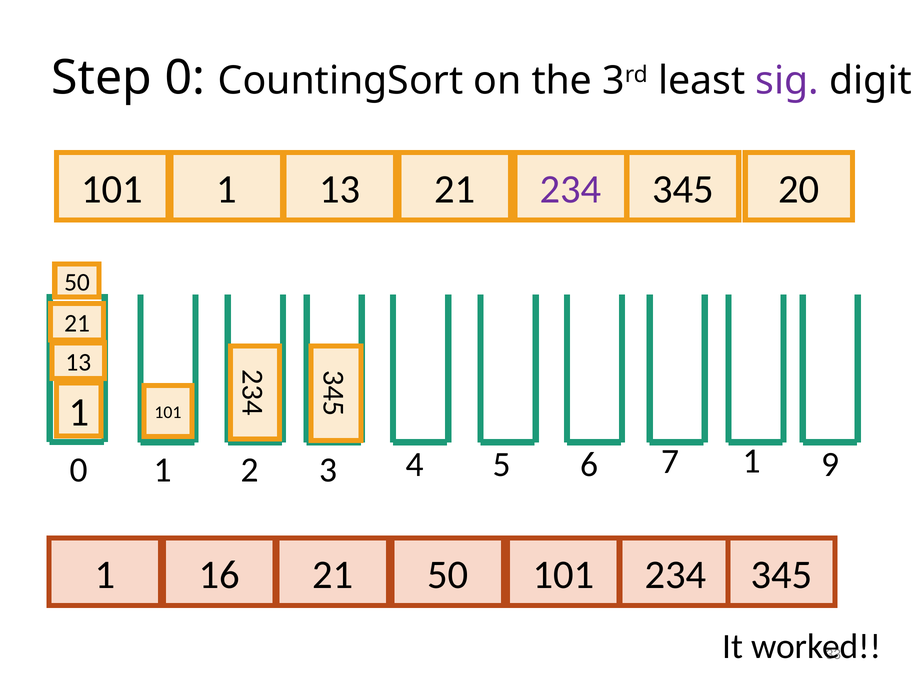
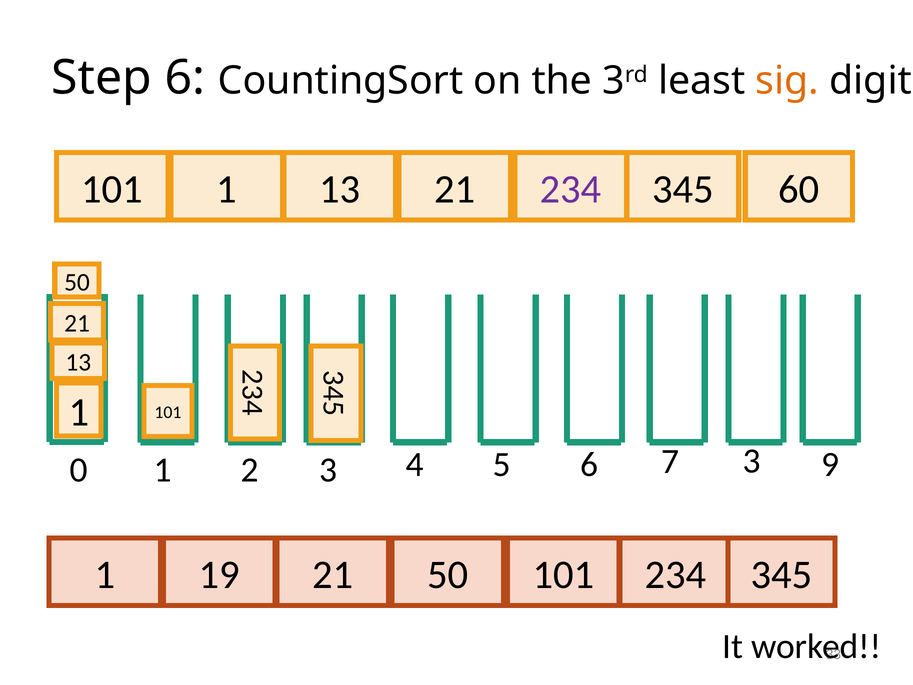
Step 0: 0 -> 6
sig colour: purple -> orange
20: 20 -> 60
7 1: 1 -> 3
16: 16 -> 19
